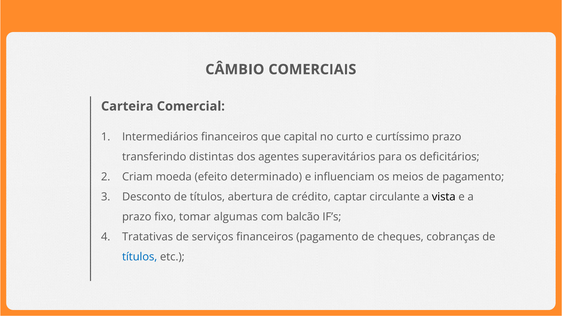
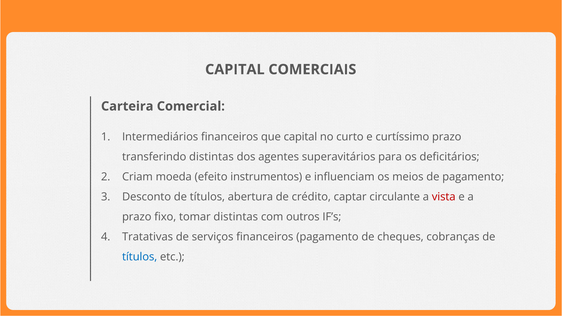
CÂMBIO at (235, 70): CÂMBIO -> CAPITAL
determinado: determinado -> instrumentos
vista colour: black -> red
tomar algumas: algumas -> distintas
balcão: balcão -> outros
